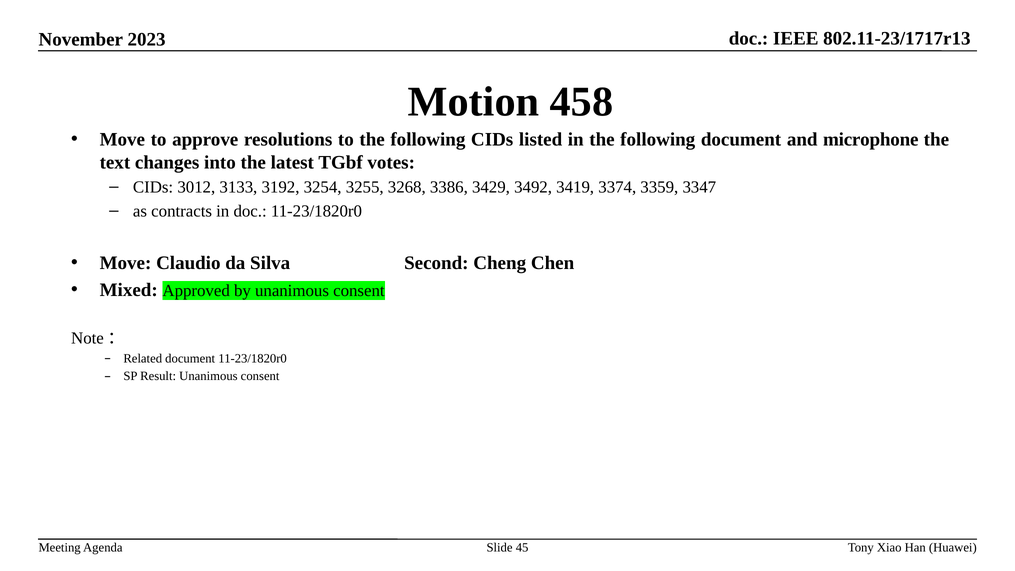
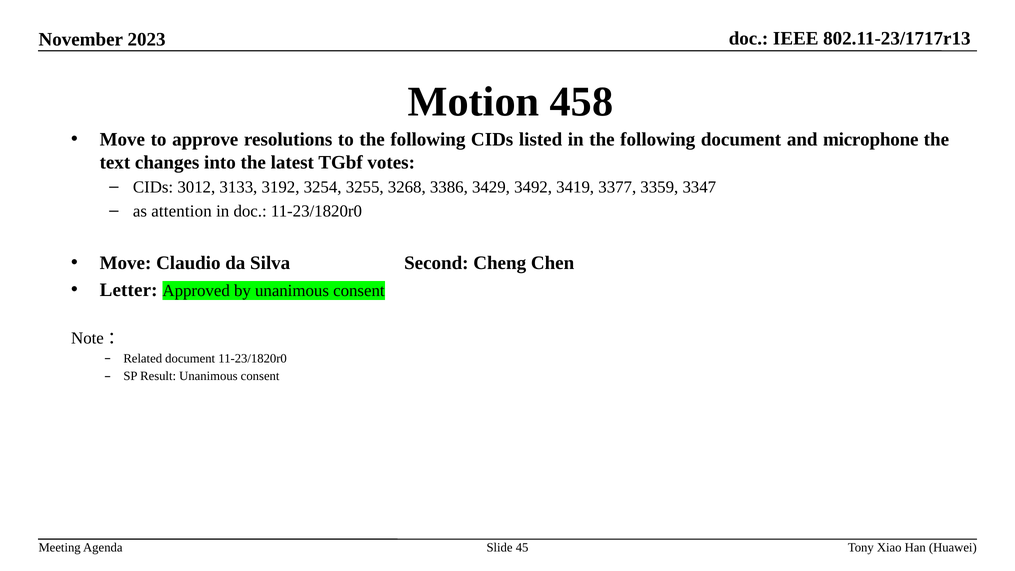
3374: 3374 -> 3377
contracts: contracts -> attention
Mixed: Mixed -> Letter
